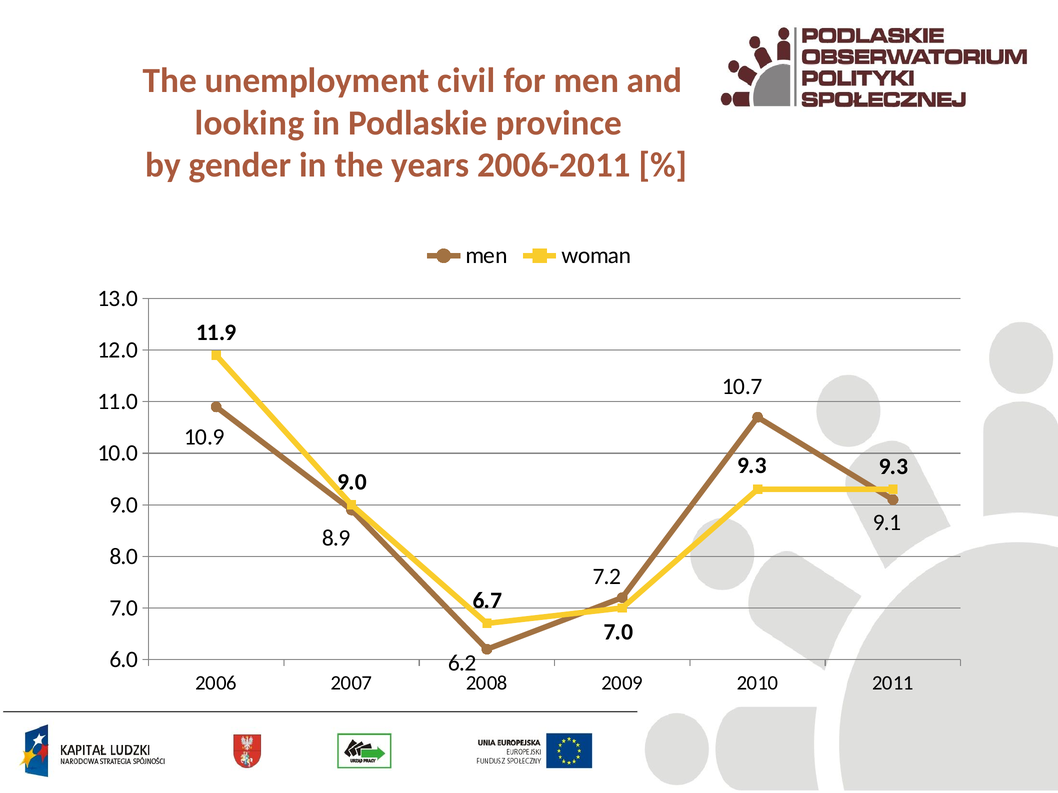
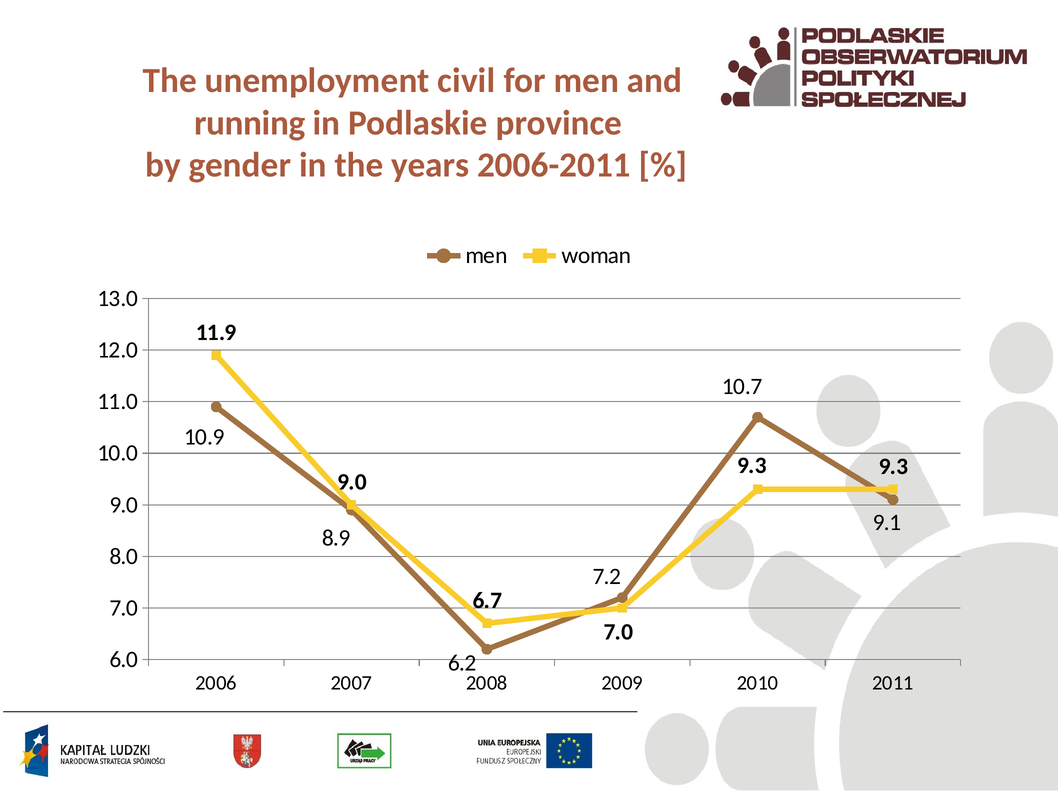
looking: looking -> running
